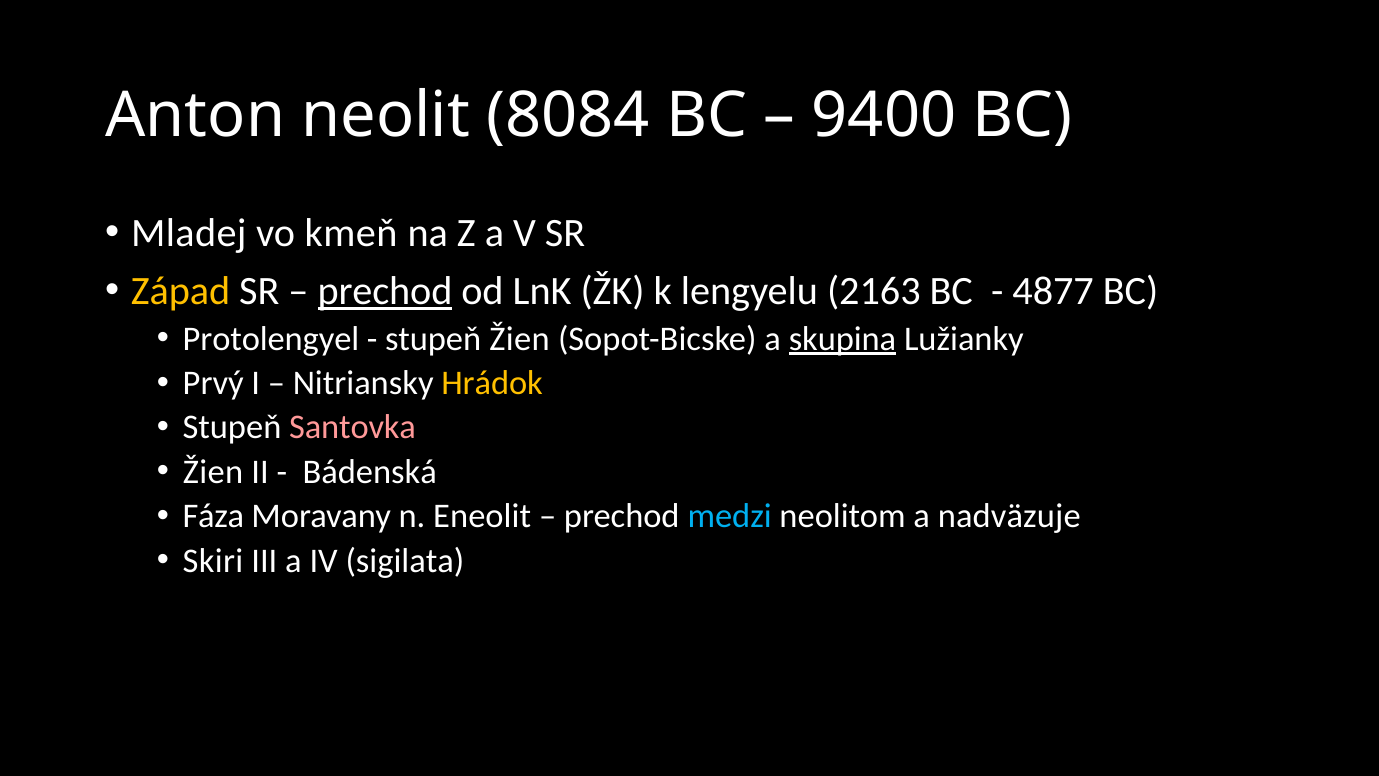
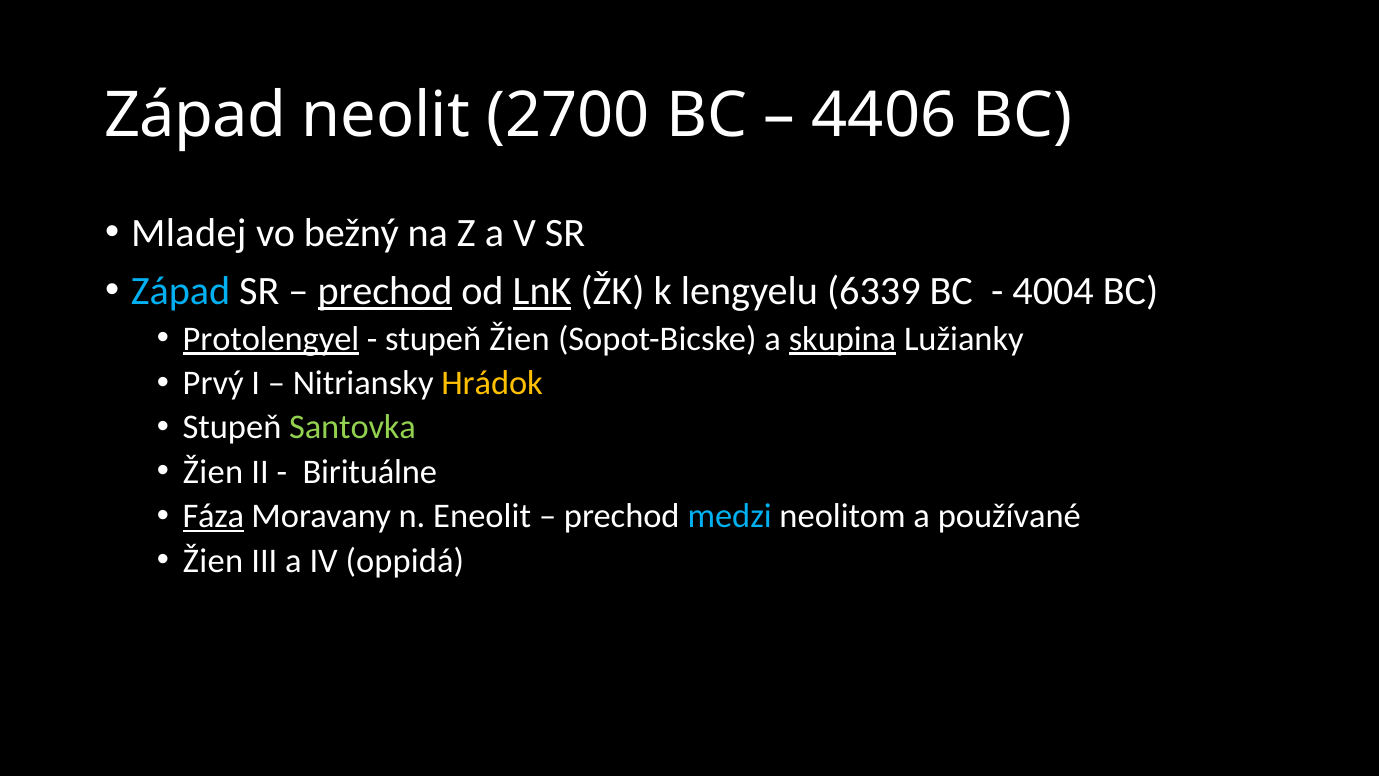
Anton at (195, 116): Anton -> Západ
8084: 8084 -> 2700
9400: 9400 -> 4406
kmeň: kmeň -> bežný
Západ at (181, 291) colour: yellow -> light blue
LnK underline: none -> present
2163: 2163 -> 6339
4877: 4877 -> 4004
Protolengyel underline: none -> present
Santovka colour: pink -> light green
Bádenská: Bádenská -> Birituálne
Fáza underline: none -> present
nadväzuje: nadväzuje -> používané
Skiri at (213, 560): Skiri -> Žien
sigilata: sigilata -> oppidá
